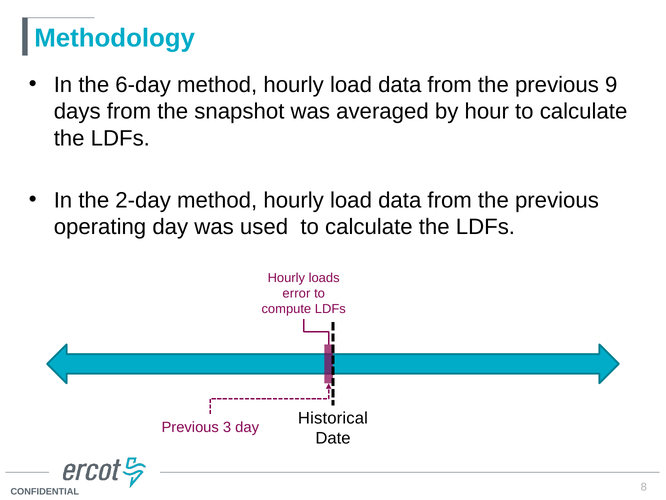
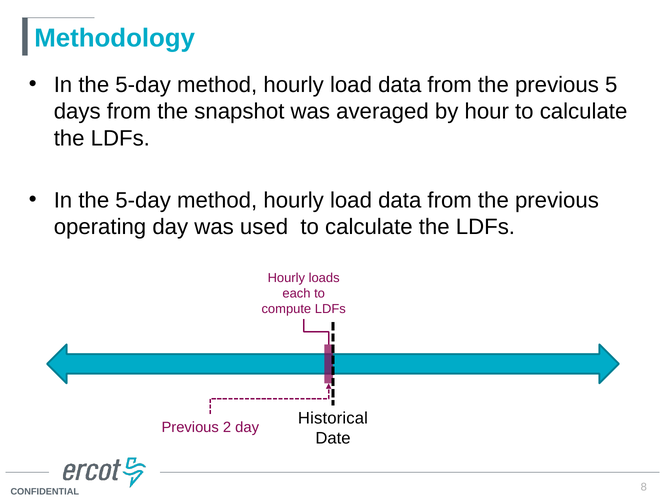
6-day at (143, 85): 6-day -> 5-day
9: 9 -> 5
2-day at (143, 200): 2-day -> 5-day
error: error -> each
3: 3 -> 2
